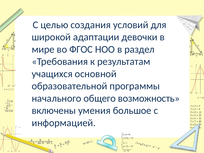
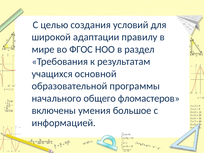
девочки: девочки -> правилу
возможность: возможность -> фломастеров
